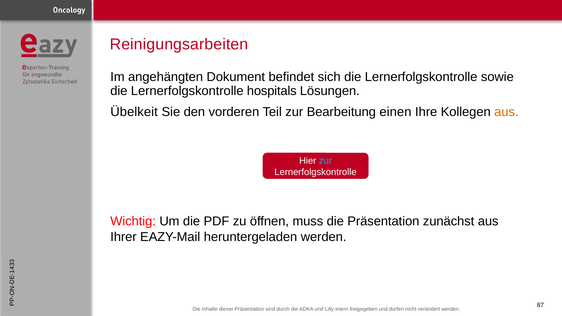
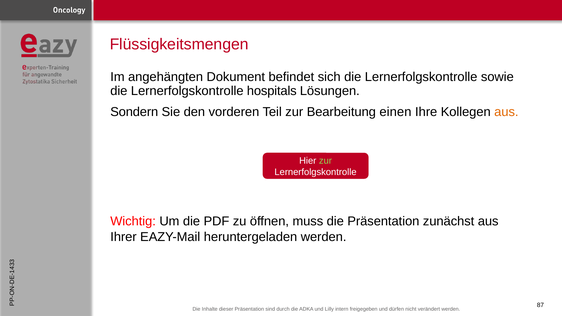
Reinigungsarbeiten: Reinigungsarbeiten -> Flüssigkeitsmengen
Übelkeit: Übelkeit -> Sondern
zur at (325, 161) colour: light blue -> light green
